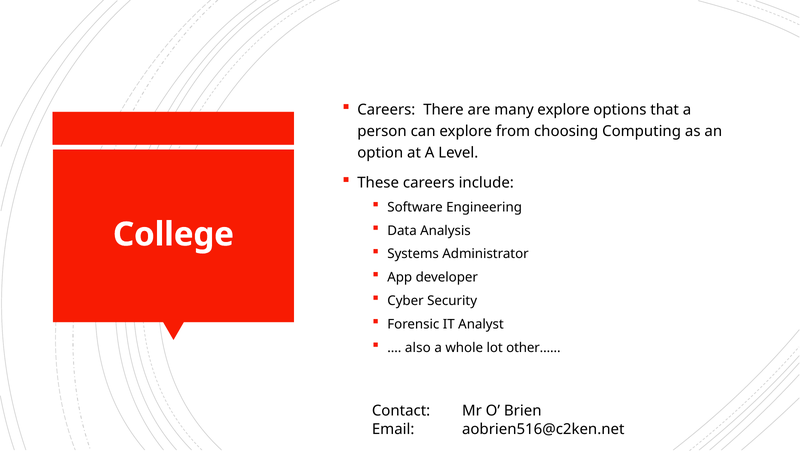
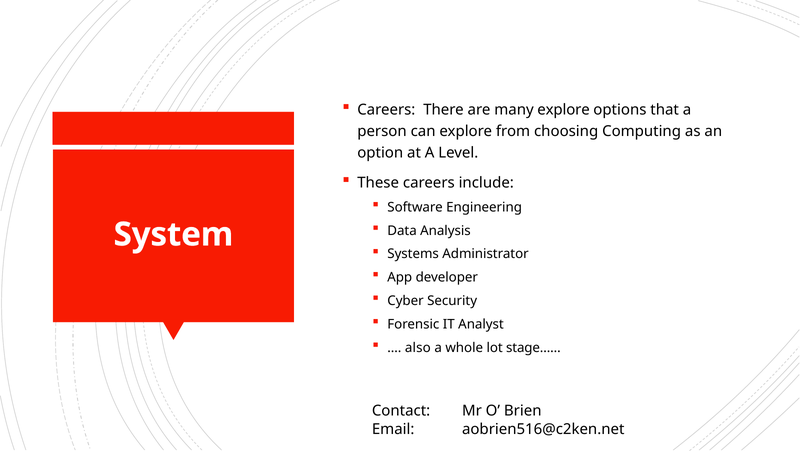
College: College -> System
other……: other…… -> stage……
